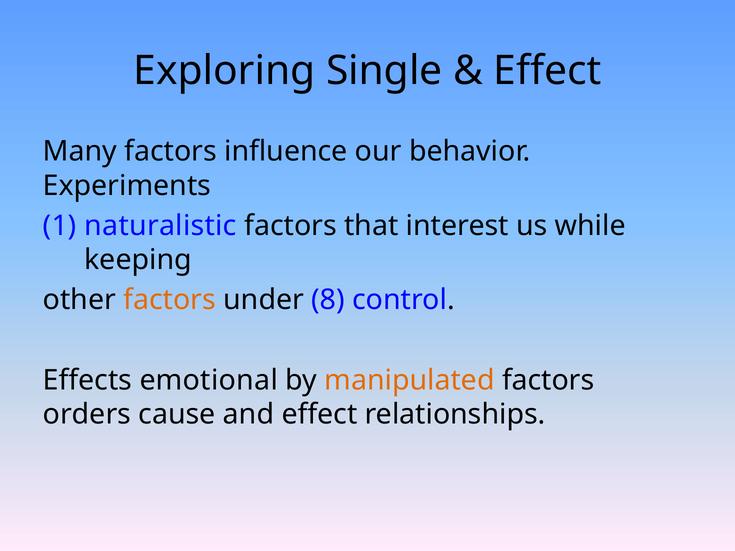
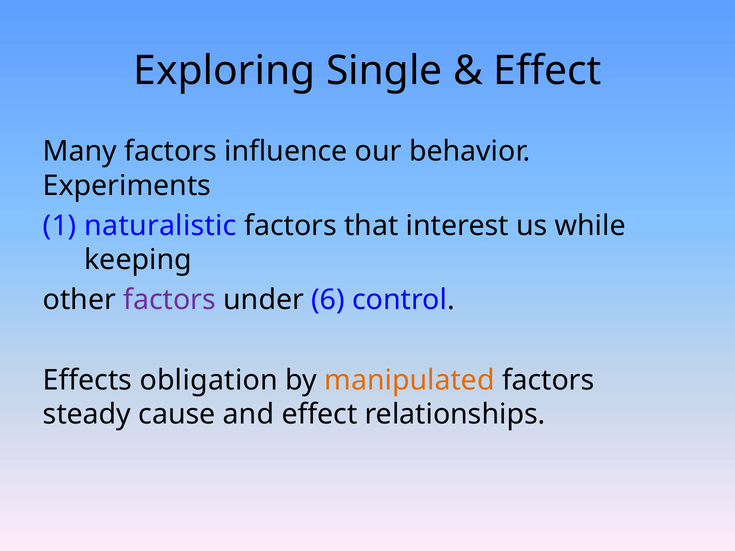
factors at (170, 300) colour: orange -> purple
8: 8 -> 6
emotional: emotional -> obligation
orders: orders -> steady
